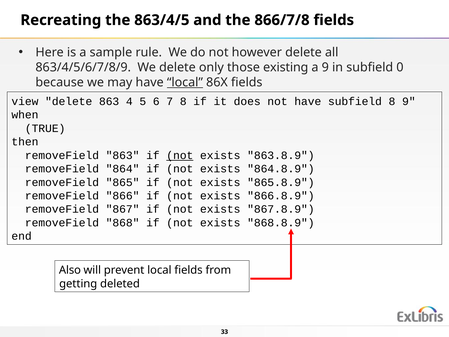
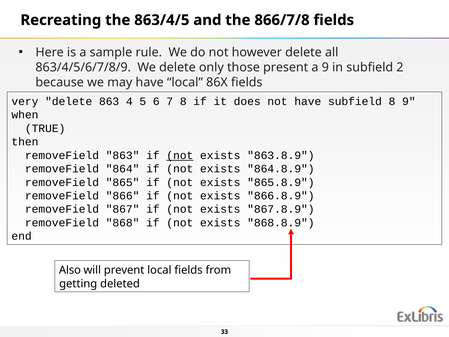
existing: existing -> present
0: 0 -> 2
local at (185, 82) underline: present -> none
view: view -> very
